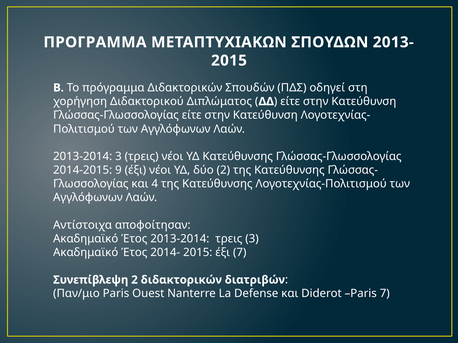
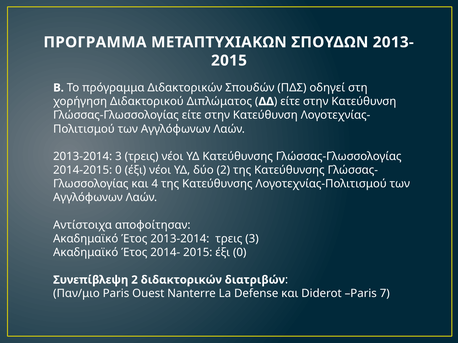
2014-2015 9: 9 -> 0
έξι 7: 7 -> 0
